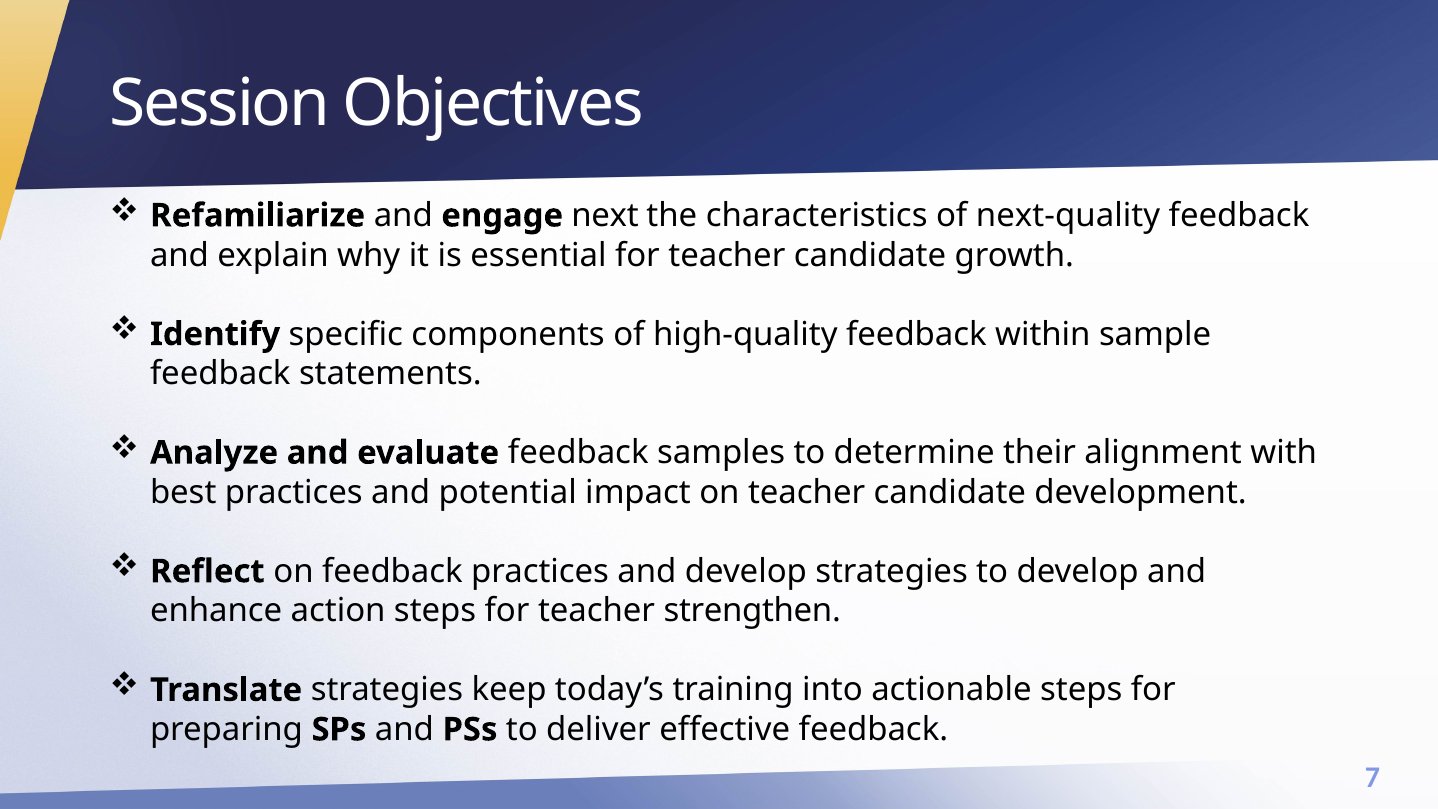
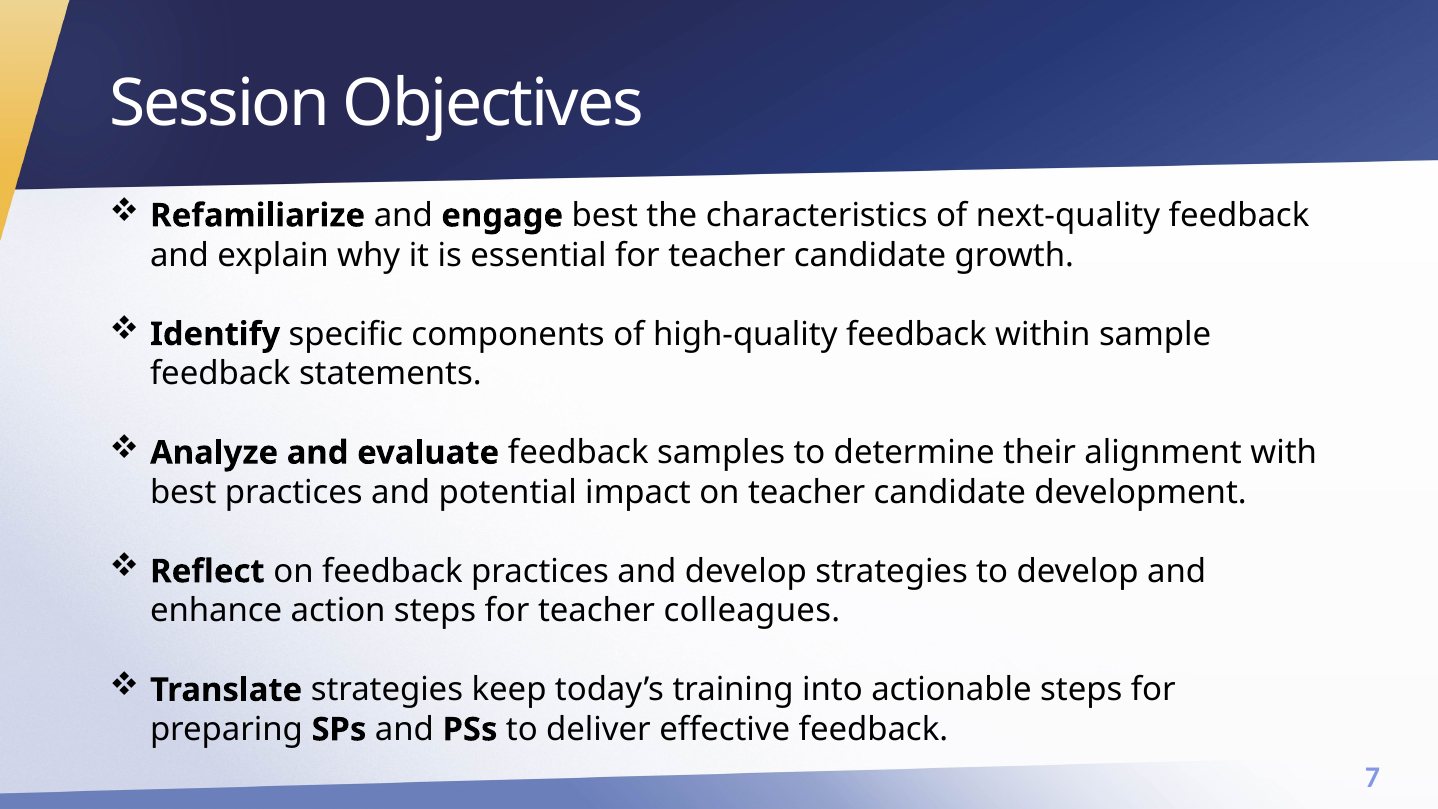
engage next: next -> best
strengthen: strengthen -> colleagues
